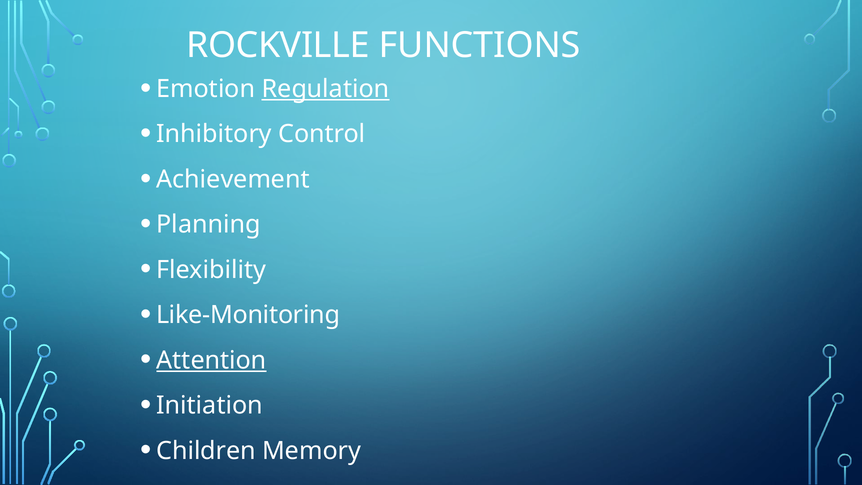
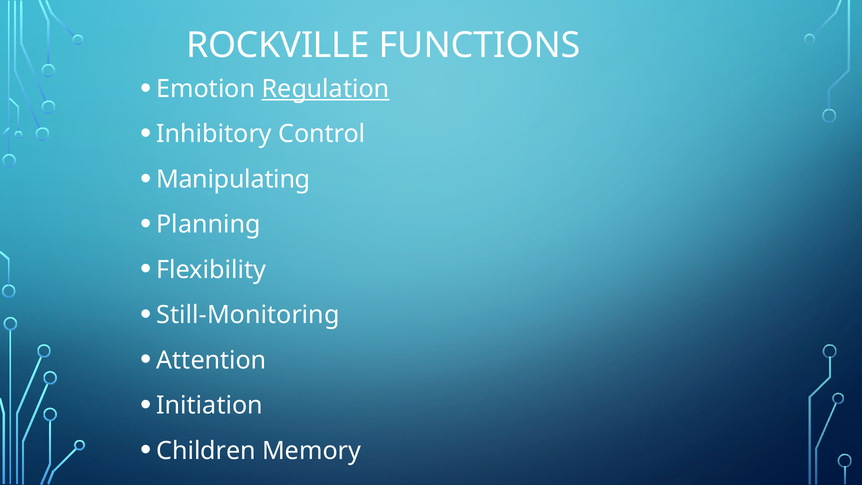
Achievement: Achievement -> Manipulating
Like-Monitoring: Like-Monitoring -> Still-Monitoring
Attention underline: present -> none
